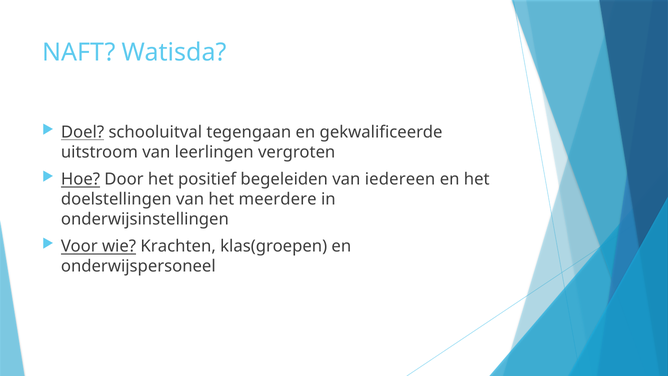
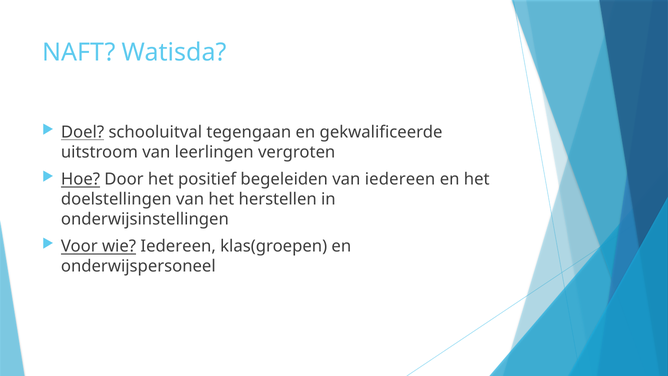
meerdere: meerdere -> herstellen
wie Krachten: Krachten -> Iedereen
